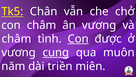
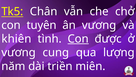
con châm: châm -> tuyên
châm at (16, 39): châm -> khiên
cung underline: present -> none
muôn: muôn -> lượng
